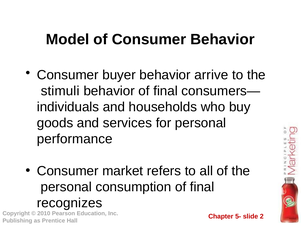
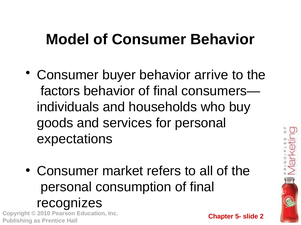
stimuli: stimuli -> factors
performance: performance -> expectations
